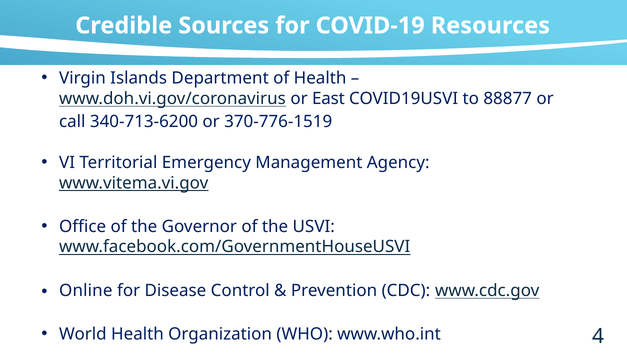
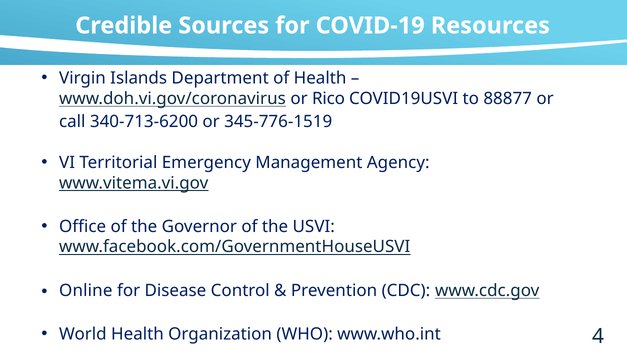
East: East -> Rico
370-776-1519: 370-776-1519 -> 345-776-1519
